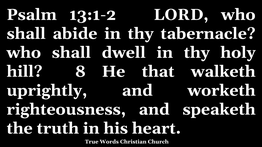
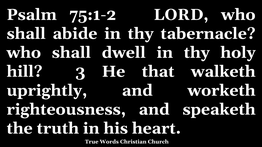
13:1-2: 13:1-2 -> 75:1-2
8: 8 -> 3
